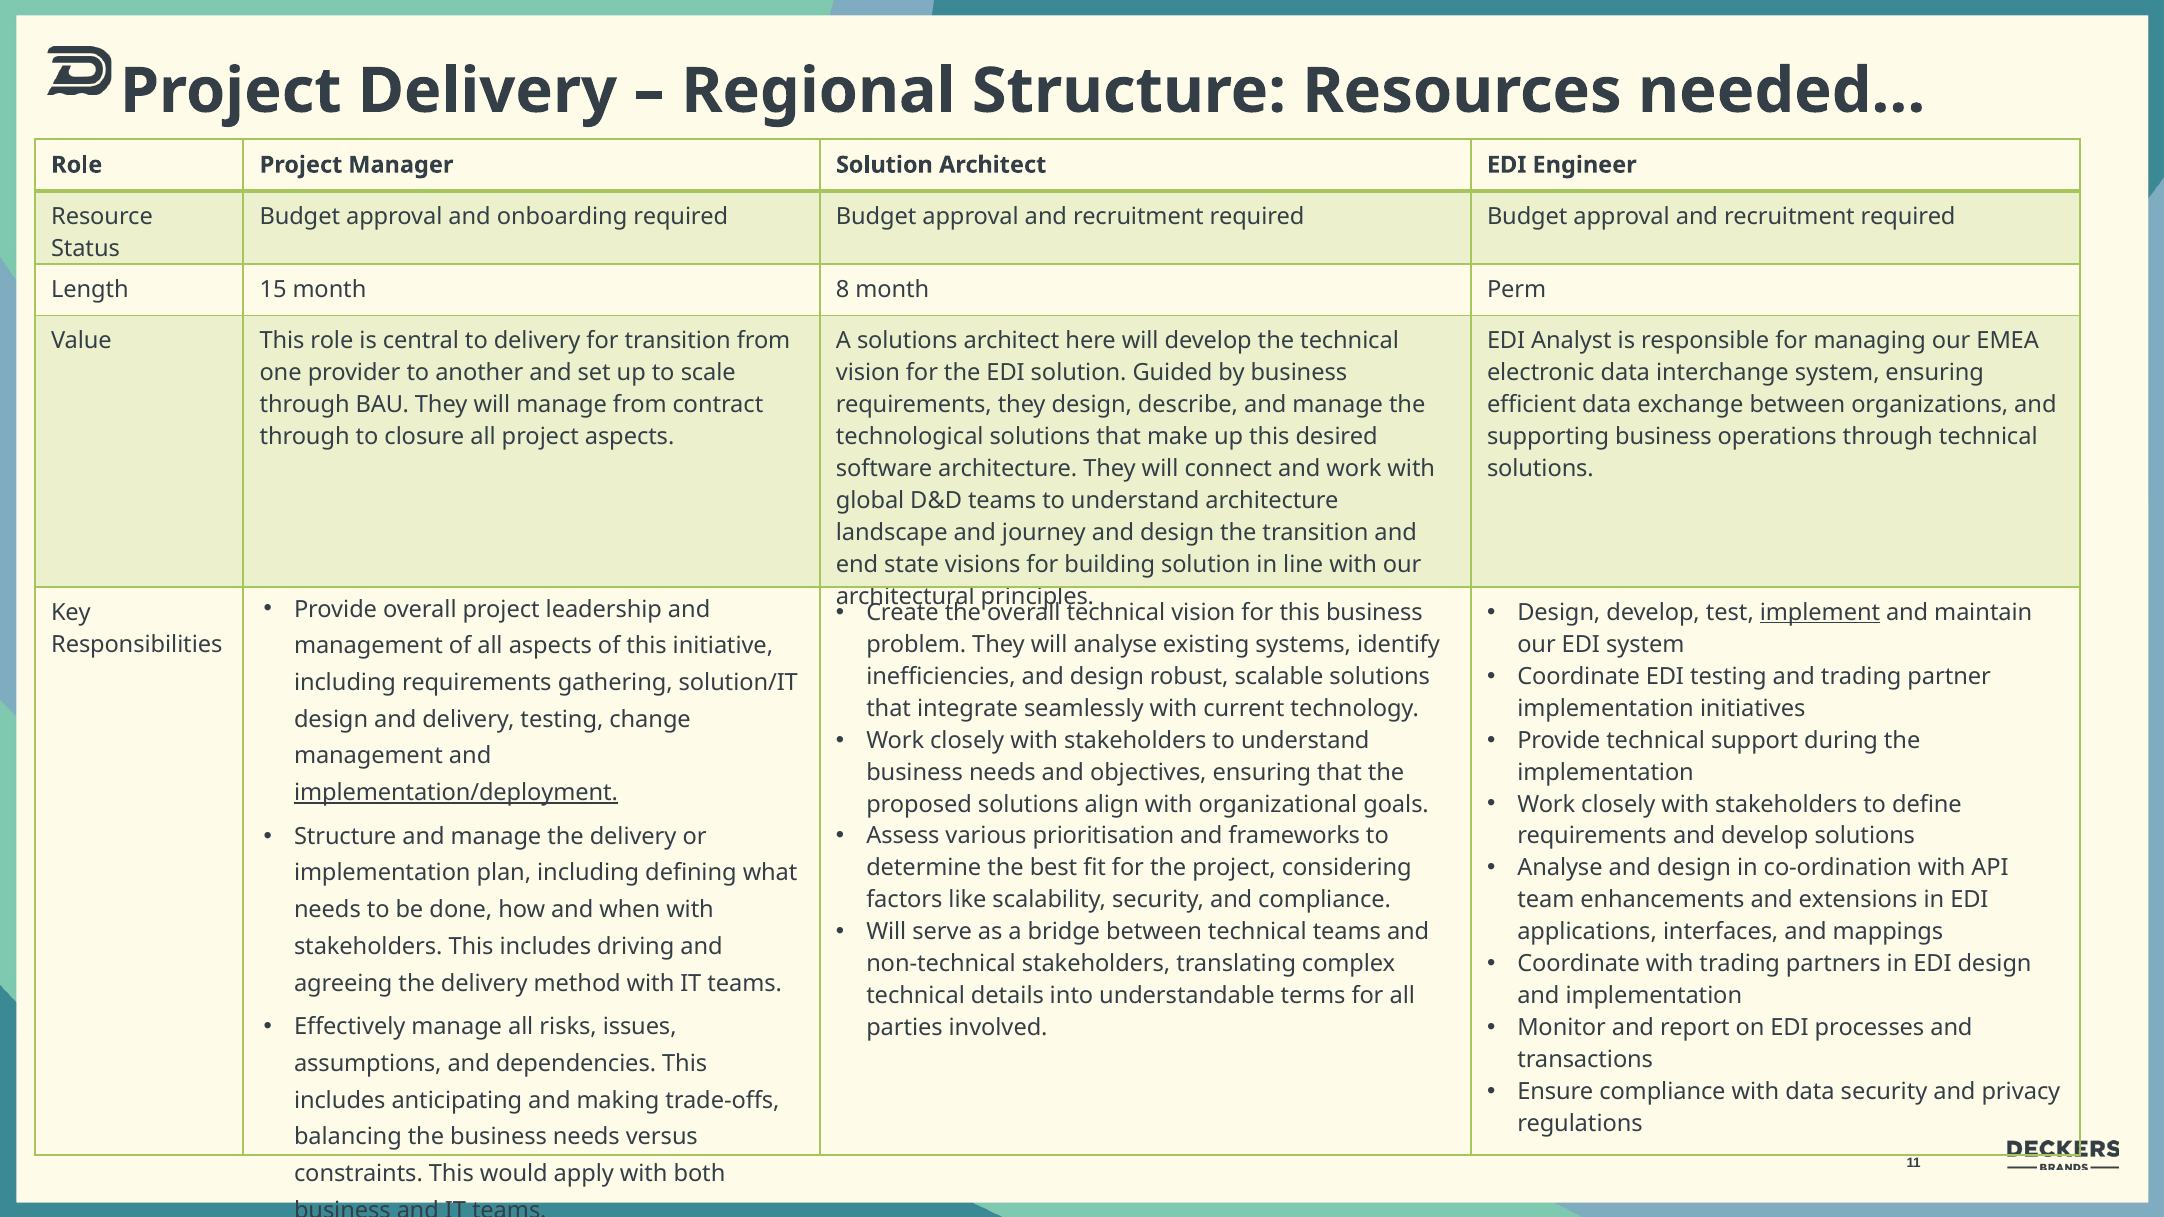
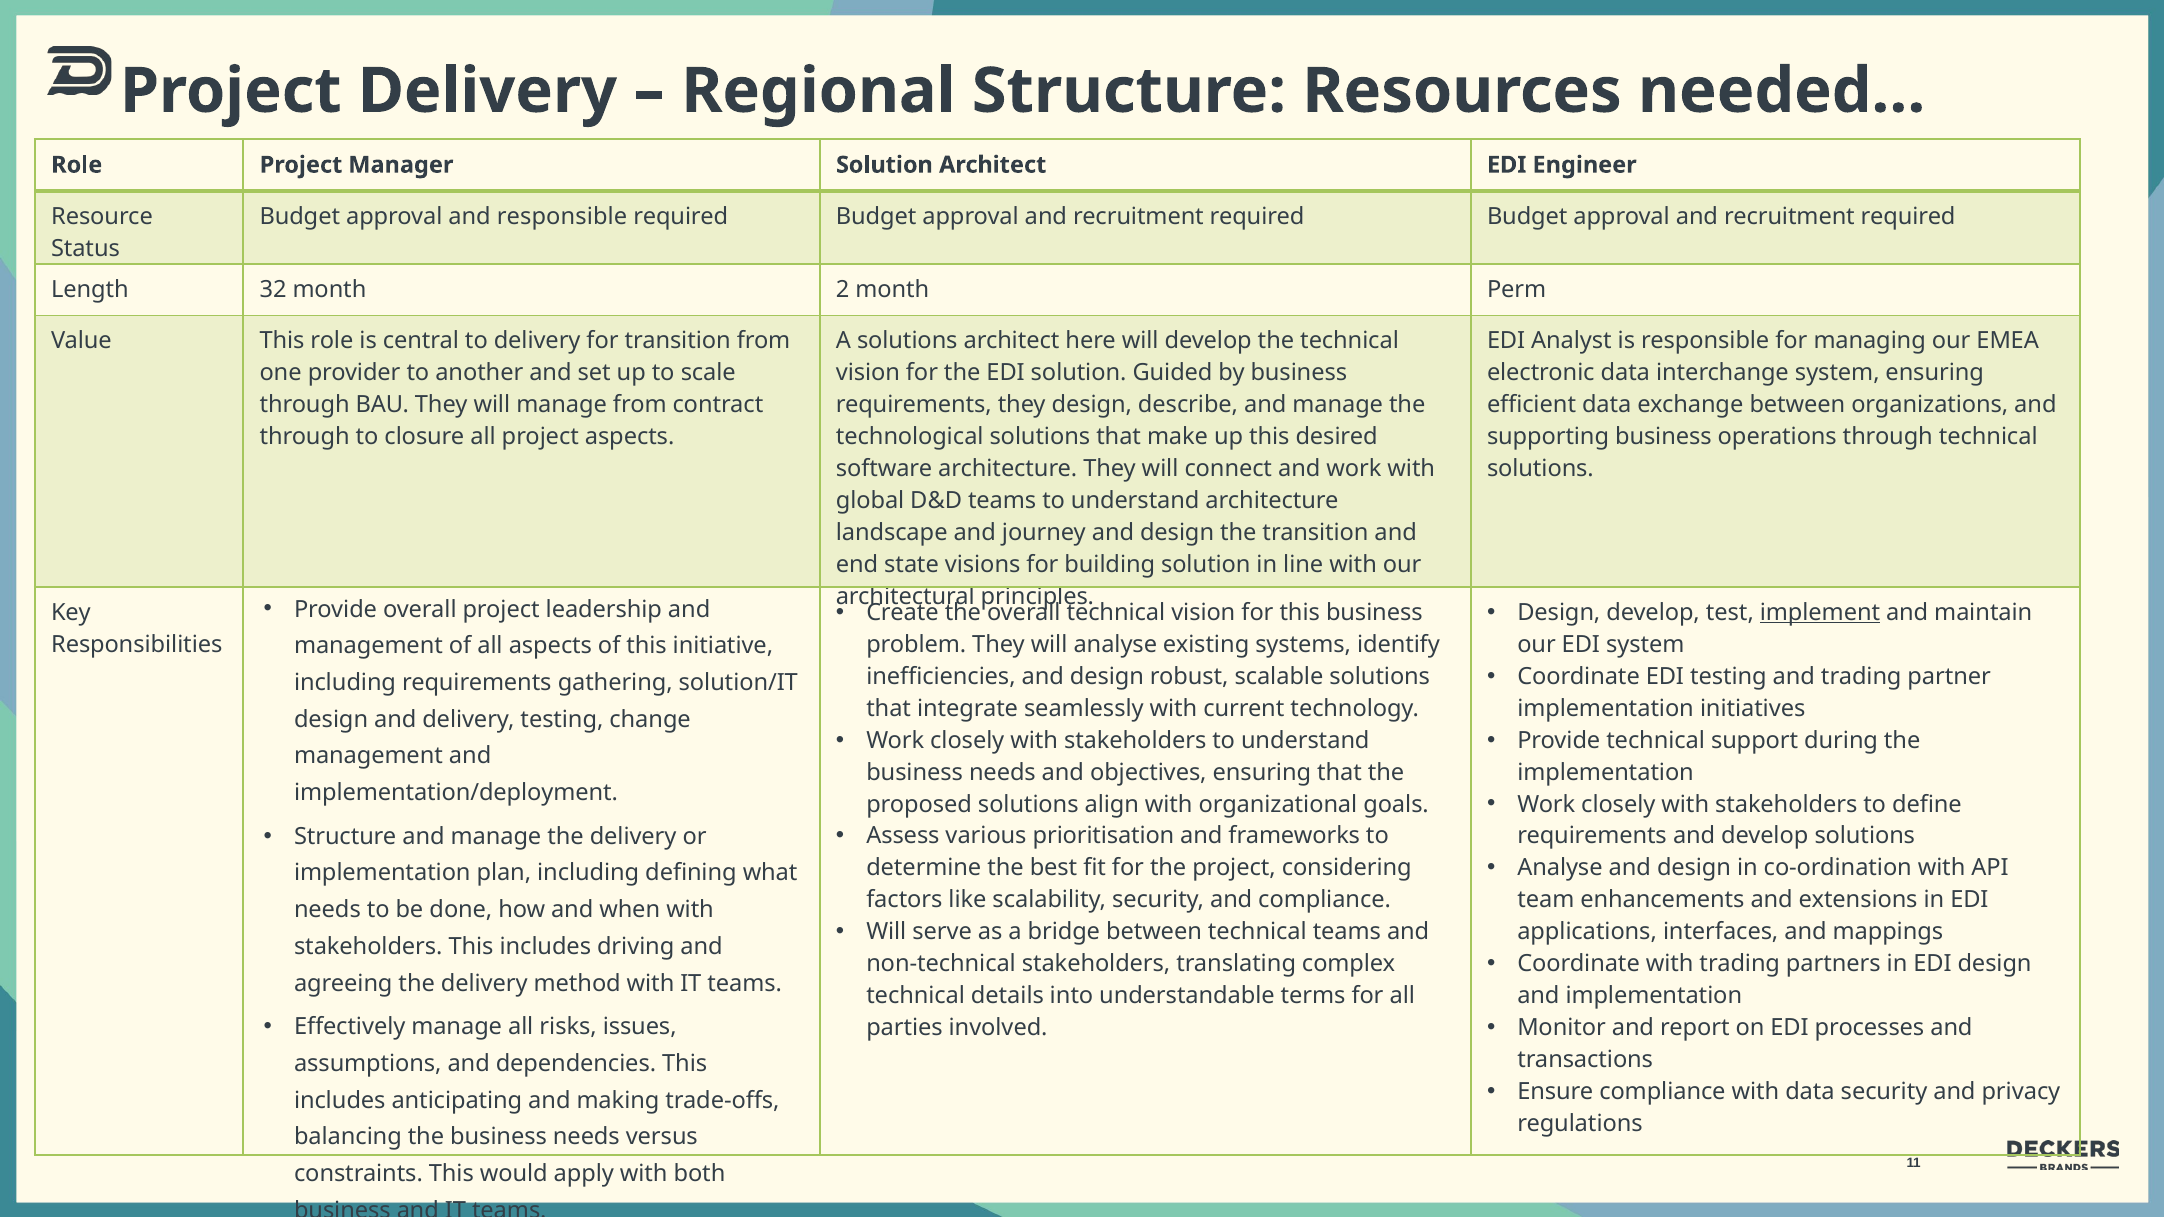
and onboarding: onboarding -> responsible
15: 15 -> 32
8: 8 -> 2
implementation/deployment underline: present -> none
